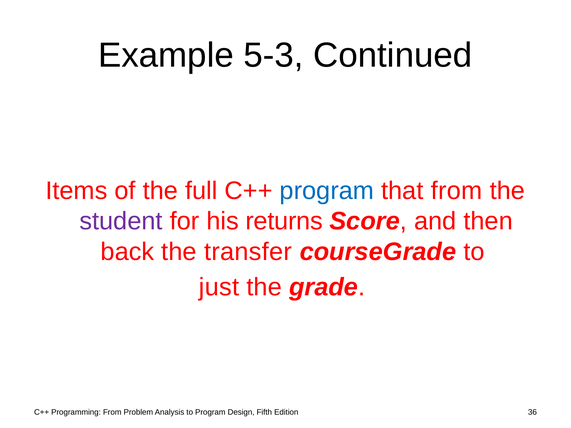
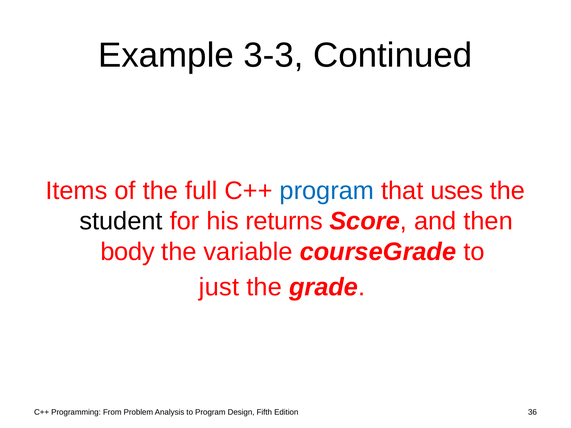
5-3: 5-3 -> 3-3
that from: from -> uses
student colour: purple -> black
back: back -> body
transfer: transfer -> variable
